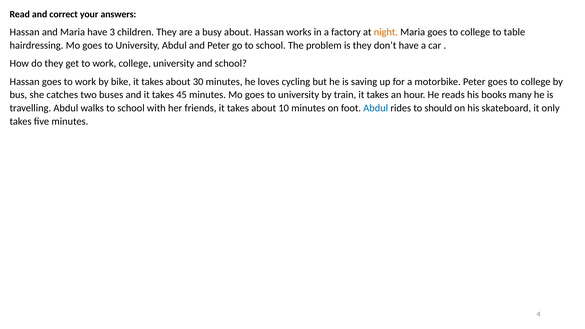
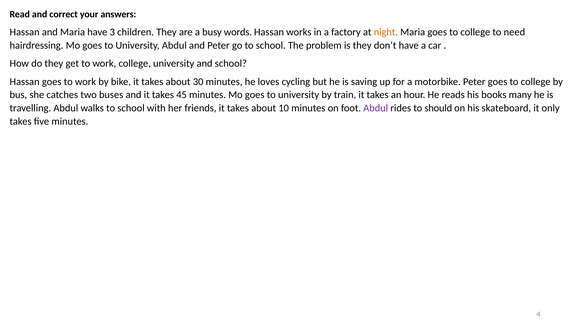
busy about: about -> words
table: table -> need
Abdul at (376, 108) colour: blue -> purple
